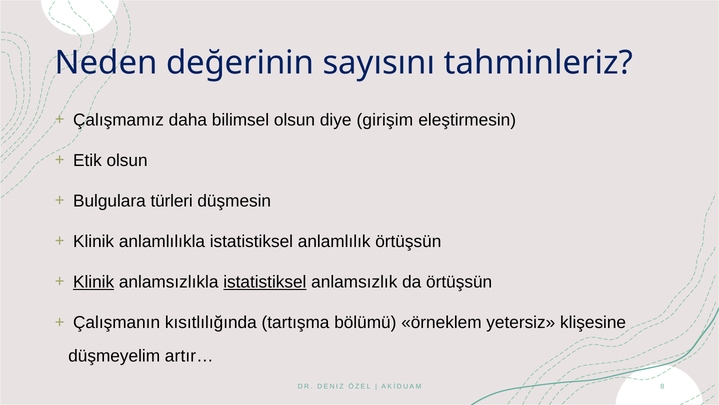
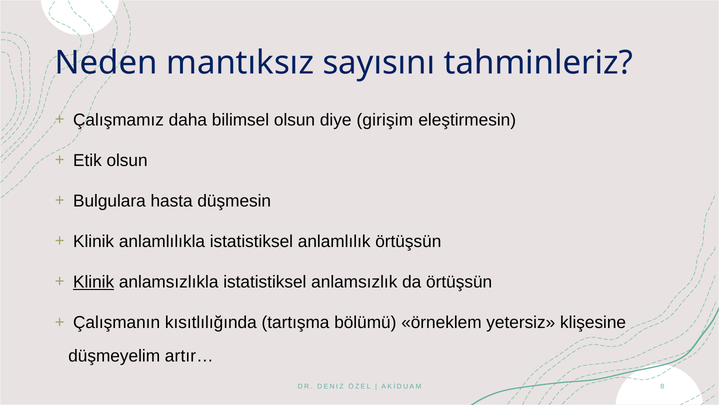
değerinin: değerinin -> mantıksız
türleri: türleri -> hasta
istatistiksel at (265, 282) underline: present -> none
